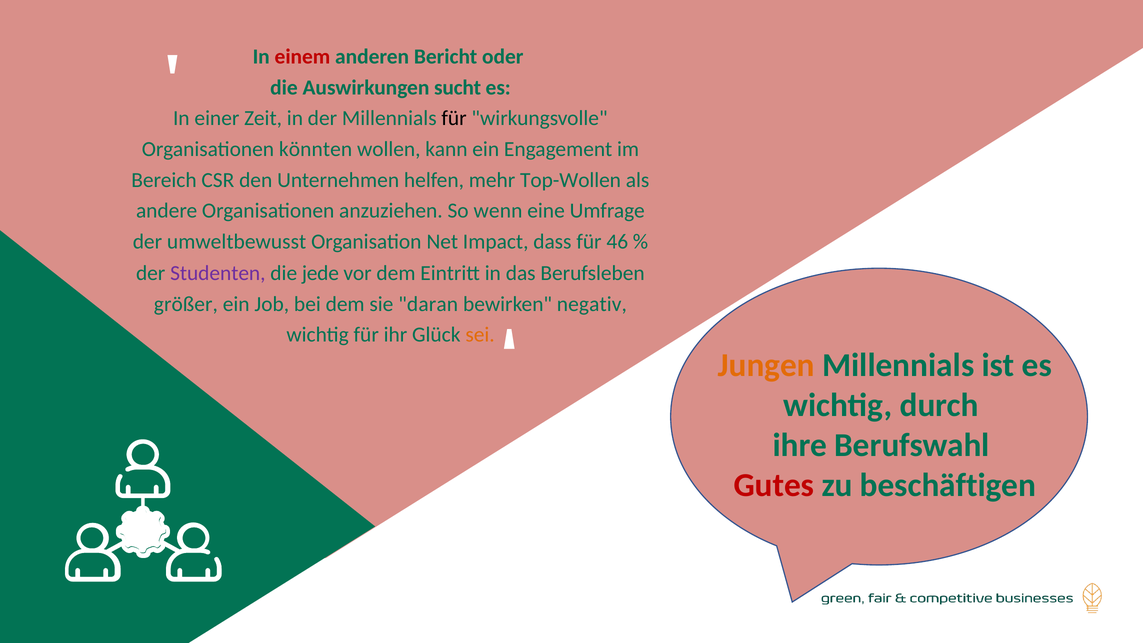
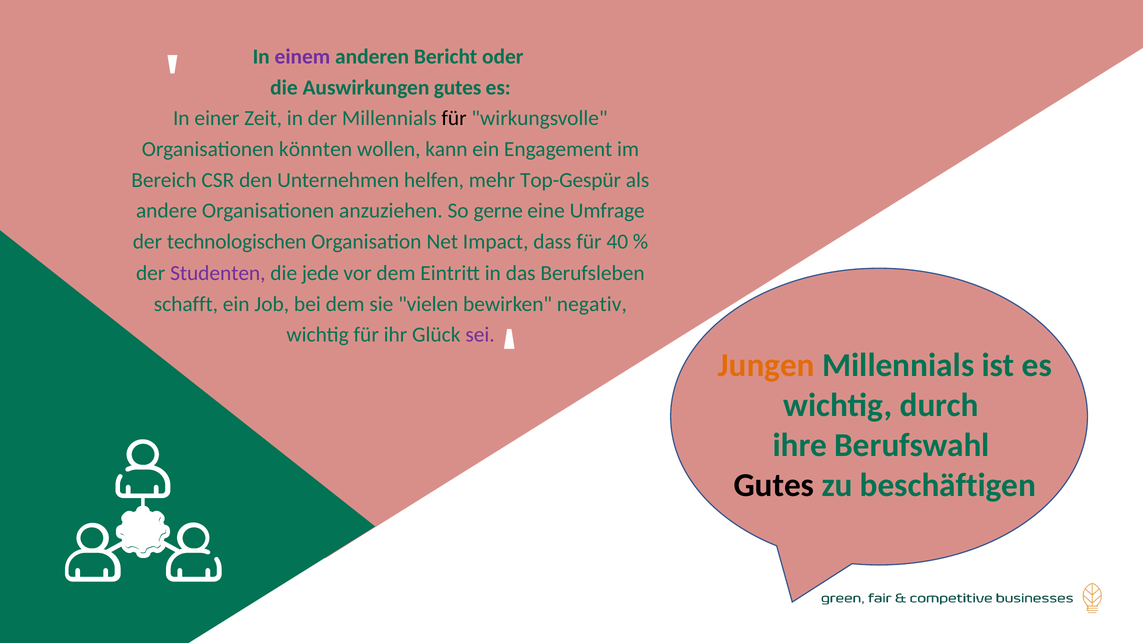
einem colour: red -> purple
Auswirkungen sucht: sucht -> gutes
Top-Wollen: Top-Wollen -> Top-Gespür
wenn: wenn -> gerne
umweltbewusst: umweltbewusst -> technologischen
46: 46 -> 40
größer: größer -> schafft
daran: daran -> vielen
sei colour: orange -> purple
Gutes at (774, 485) colour: red -> black
